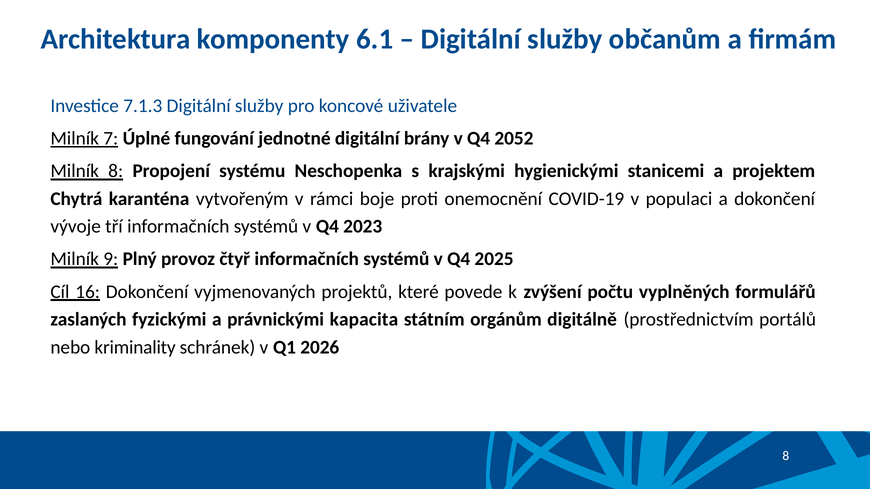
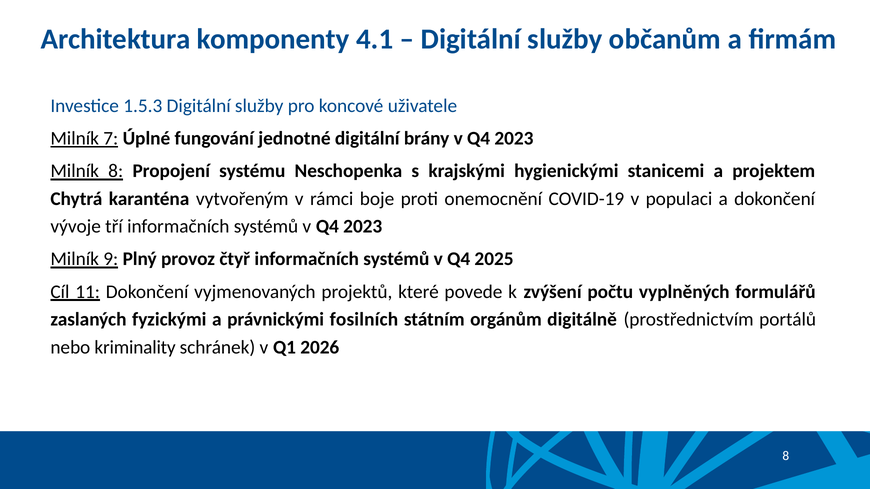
6.1: 6.1 -> 4.1
7.1.3: 7.1.3 -> 1.5.3
brány v Q4 2052: 2052 -> 2023
16: 16 -> 11
kapacita: kapacita -> fosilních
